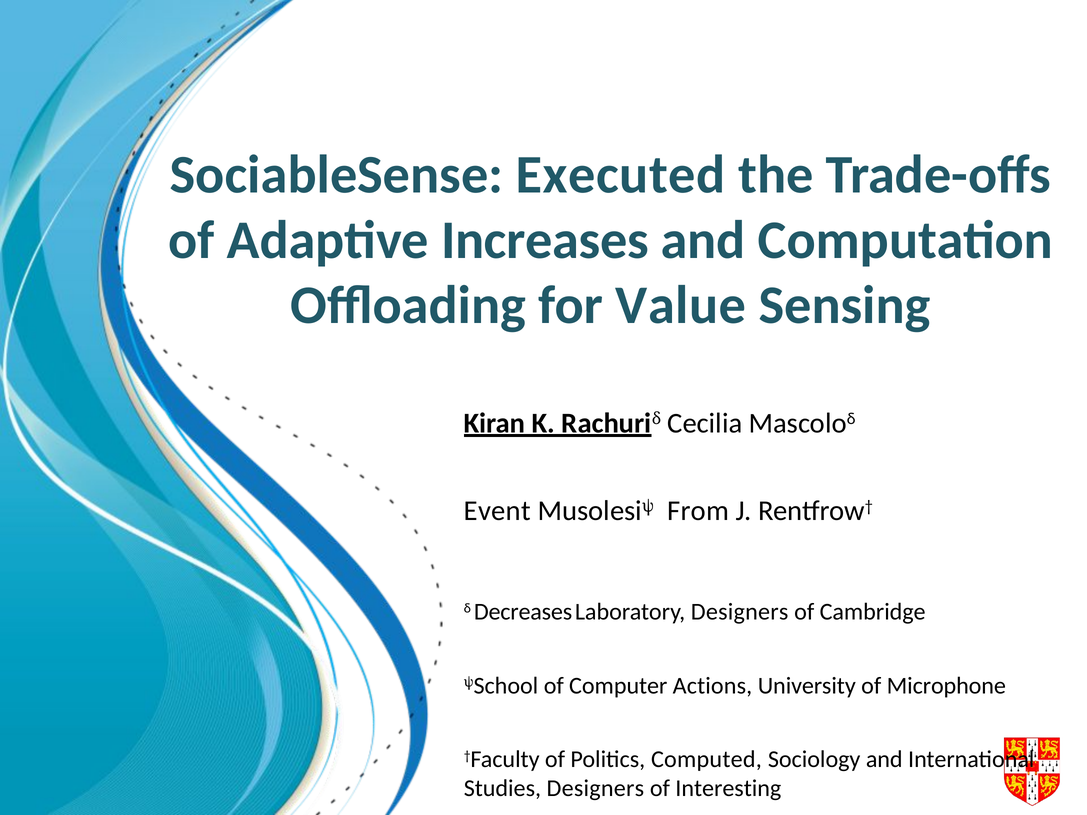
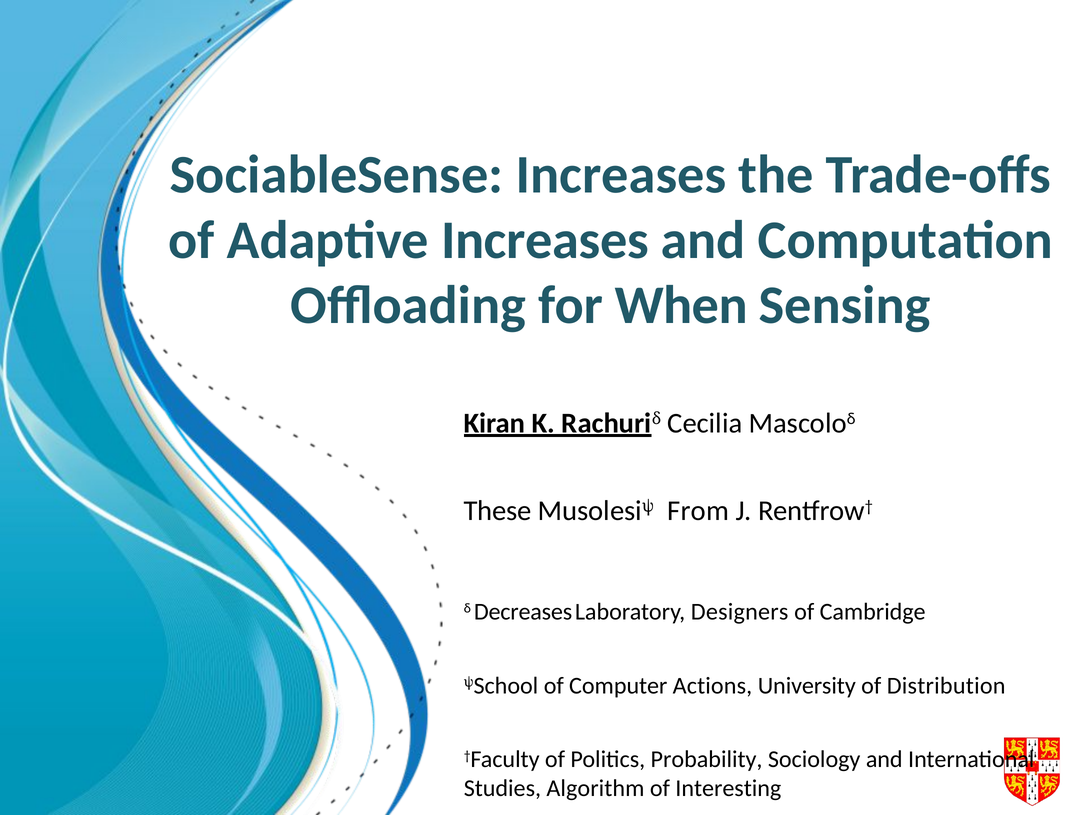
SociableSense Executed: Executed -> Increases
Value: Value -> When
Event: Event -> These
Microphone: Microphone -> Distribution
Computed: Computed -> Probability
Studies Designers: Designers -> Algorithm
